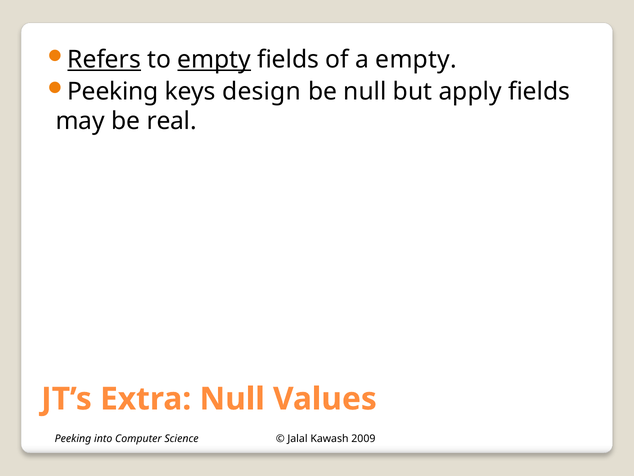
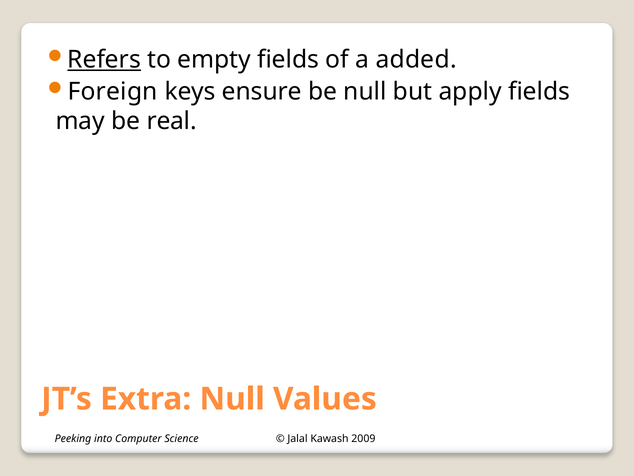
empty at (214, 60) underline: present -> none
a empty: empty -> added
Peeking at (113, 91): Peeking -> Foreign
design: design -> ensure
